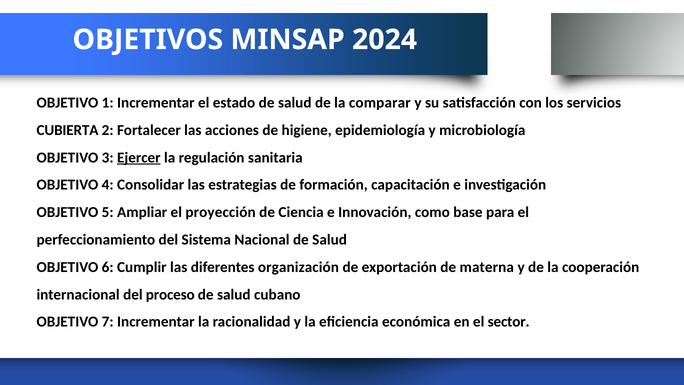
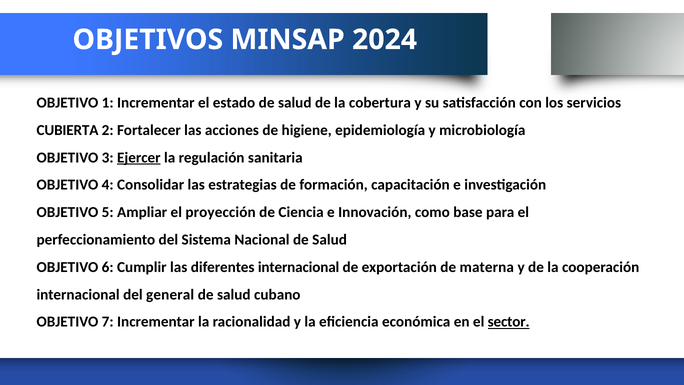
comparar: comparar -> cobertura
diferentes organización: organización -> internacional
proceso: proceso -> general
sector underline: none -> present
